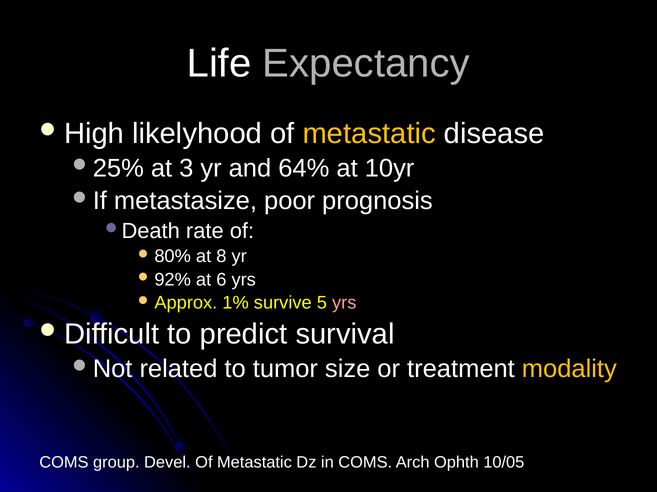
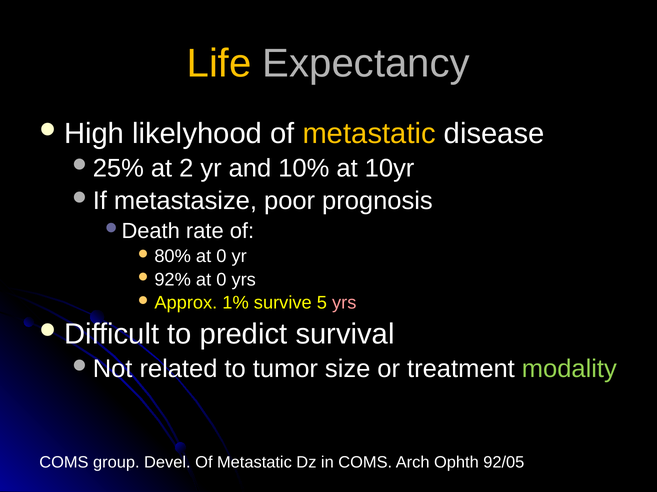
Life colour: white -> yellow
3: 3 -> 2
64%: 64% -> 10%
8 at (221, 257): 8 -> 0
6 at (221, 280): 6 -> 0
modality colour: yellow -> light green
10/05: 10/05 -> 92/05
